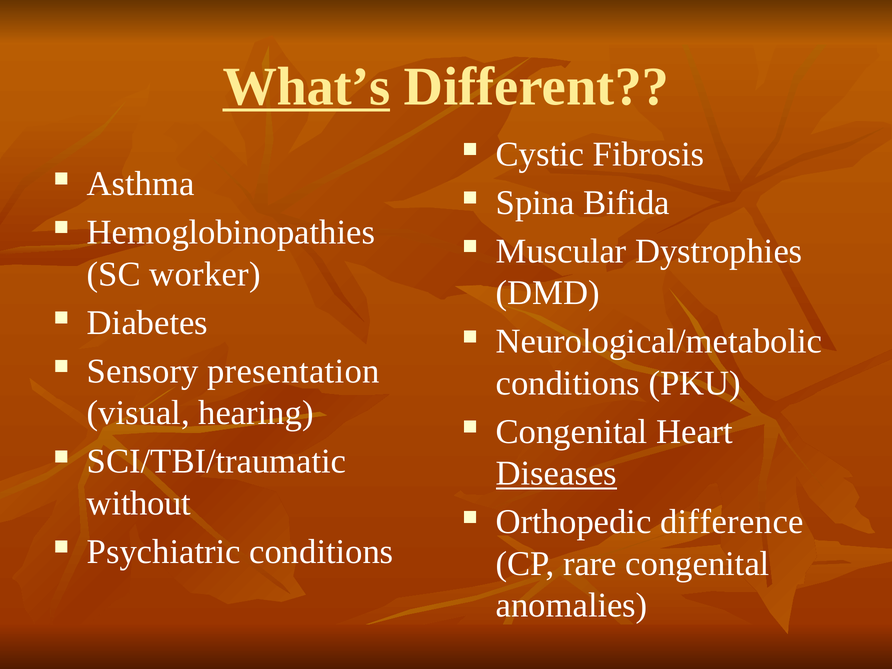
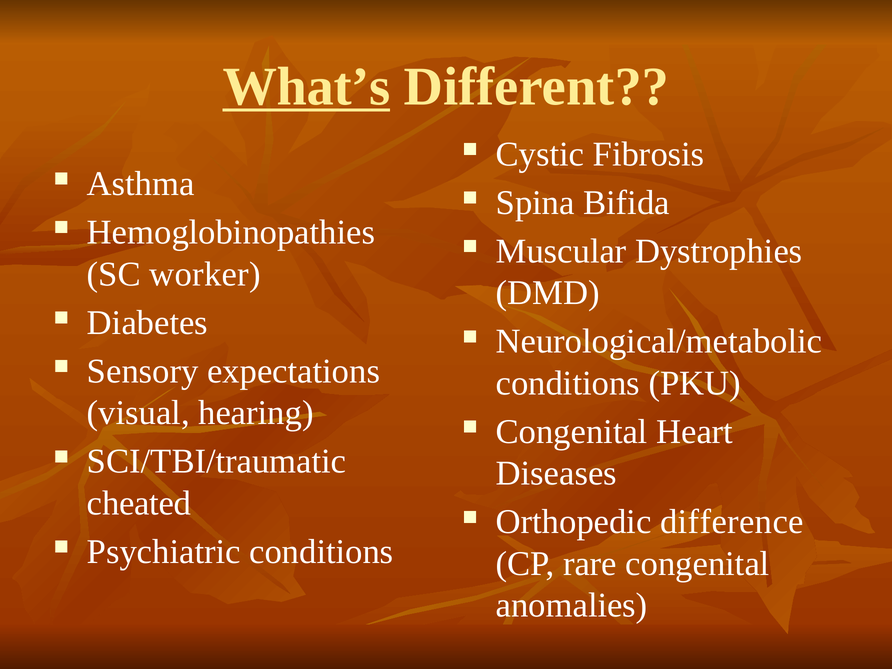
presentation: presentation -> expectations
Diseases underline: present -> none
without: without -> cheated
